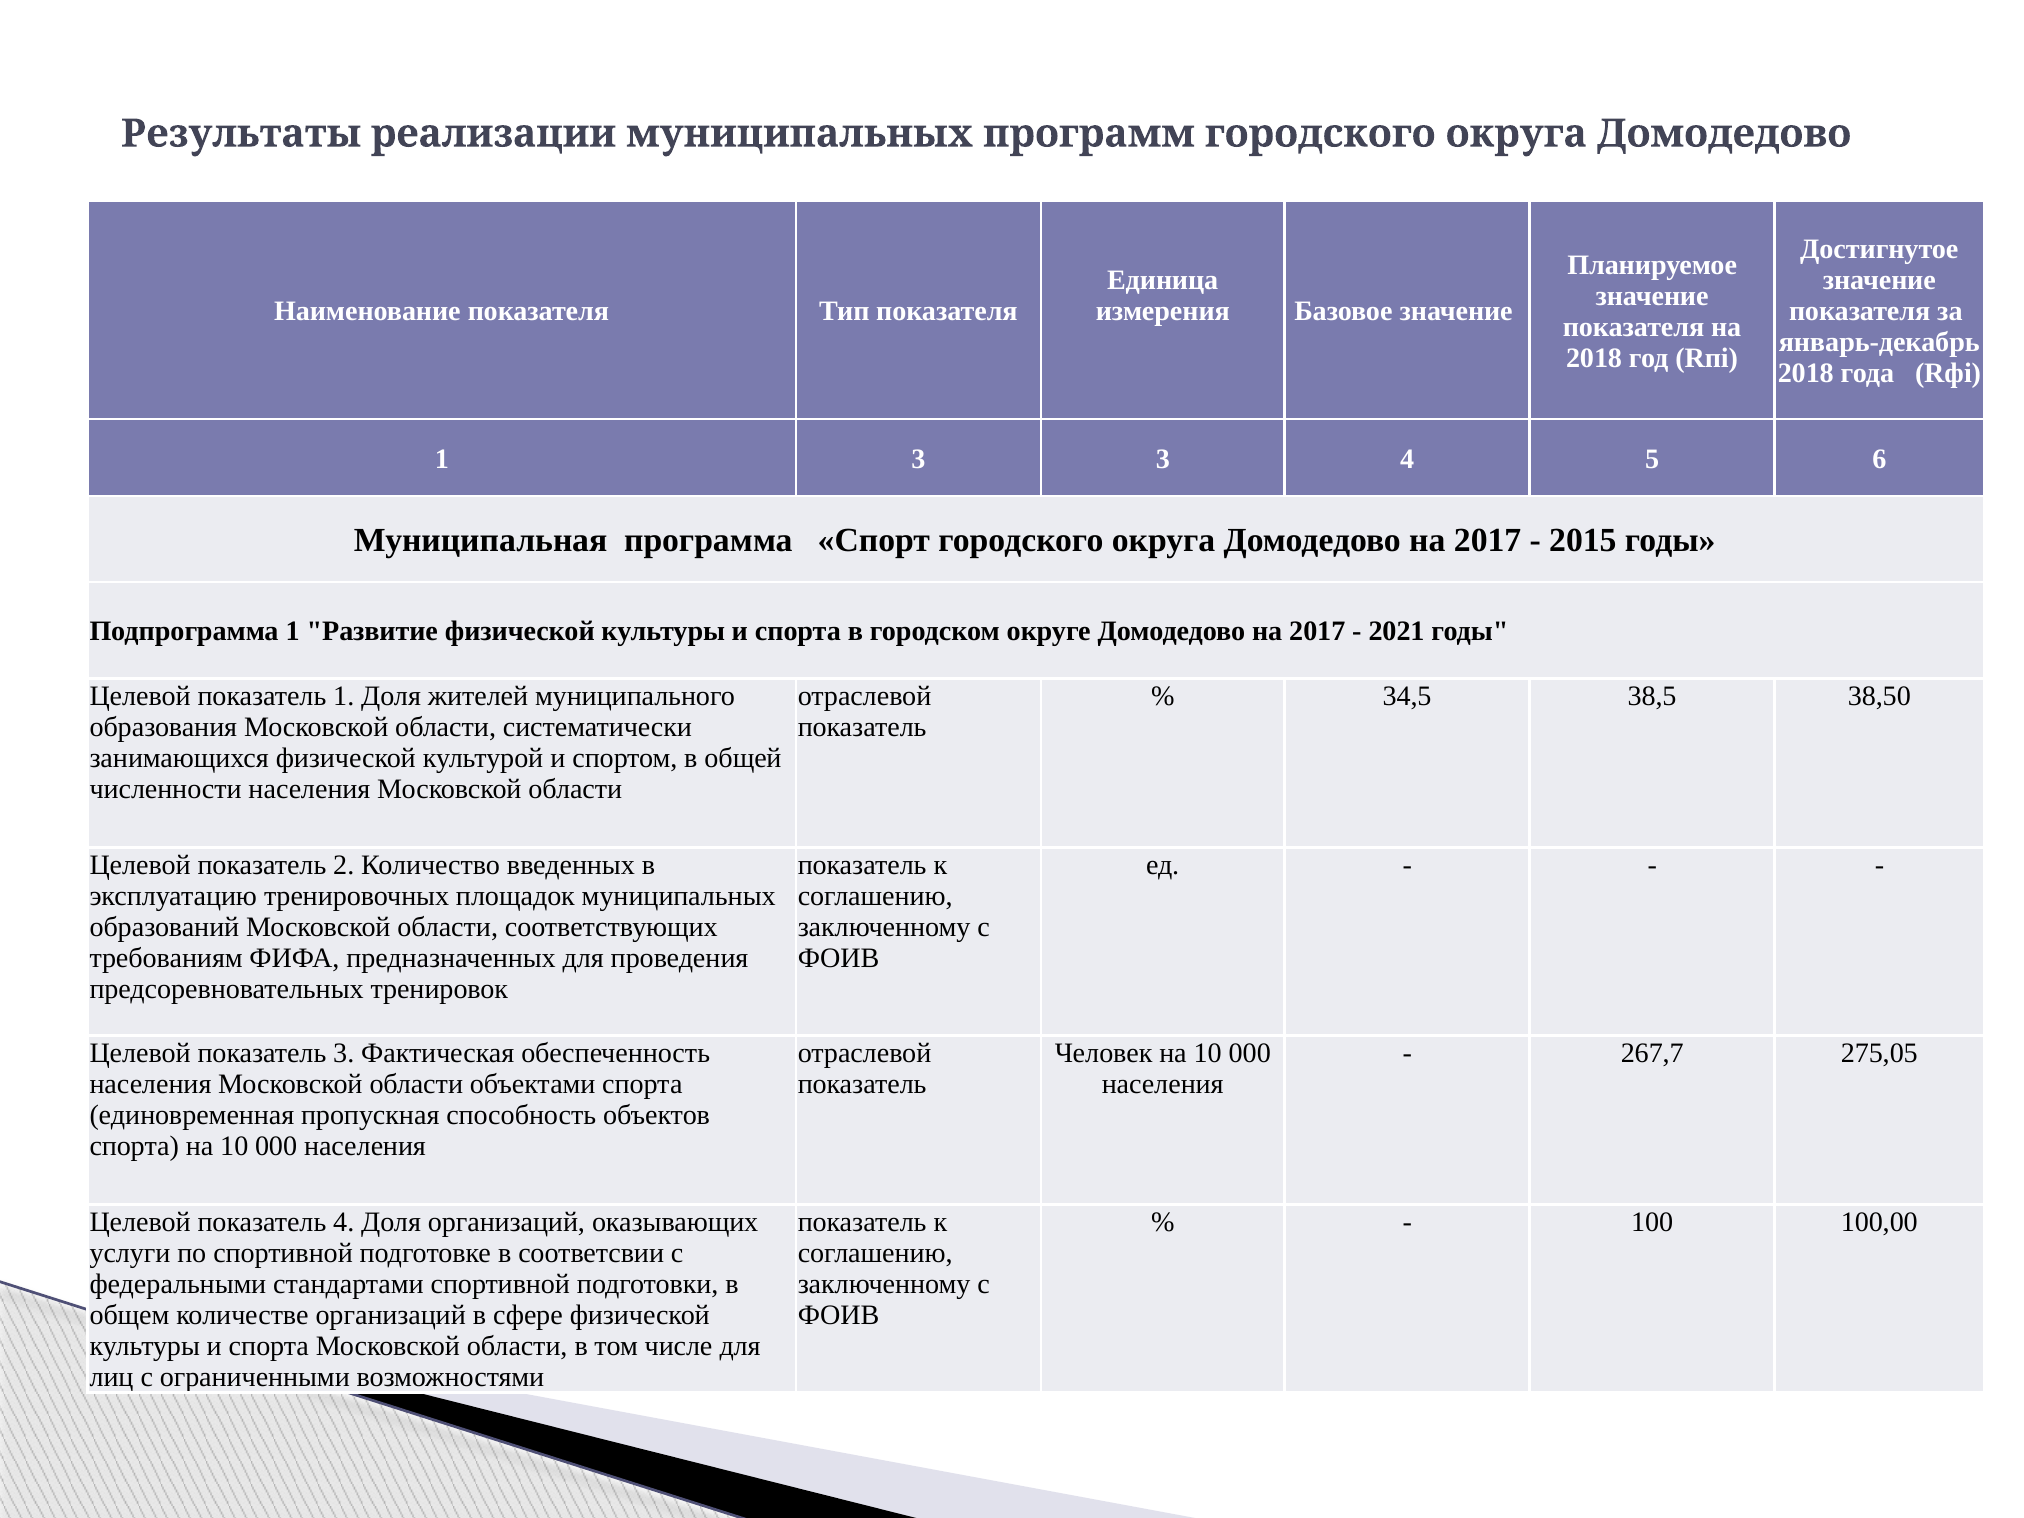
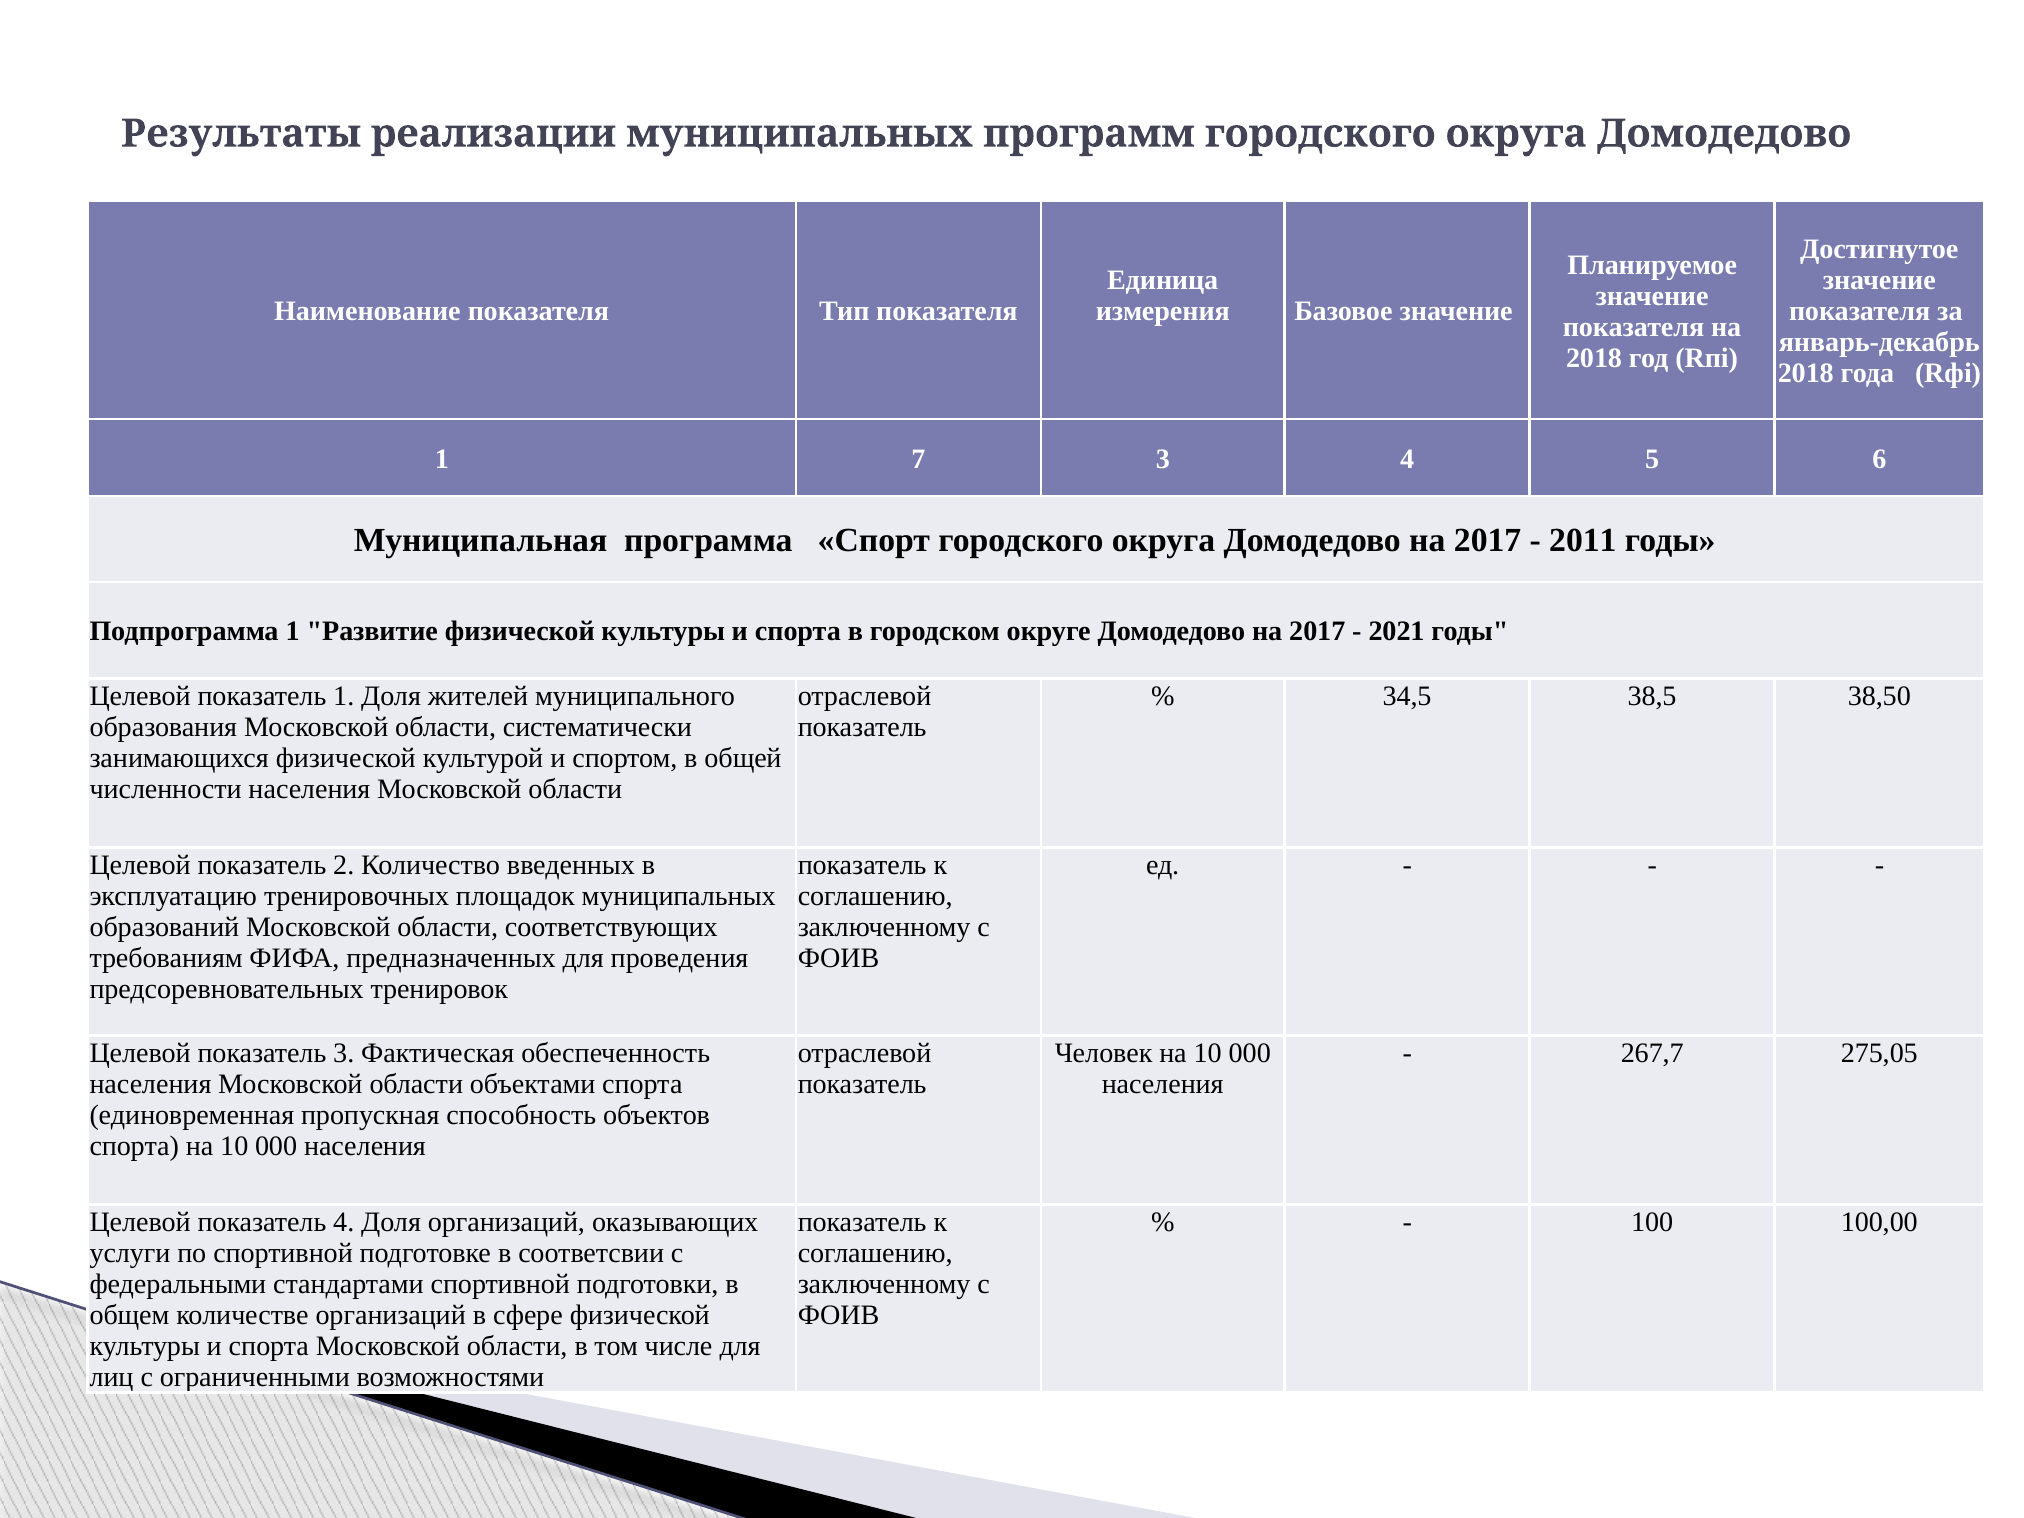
1 3: 3 -> 7
2015: 2015 -> 2011
